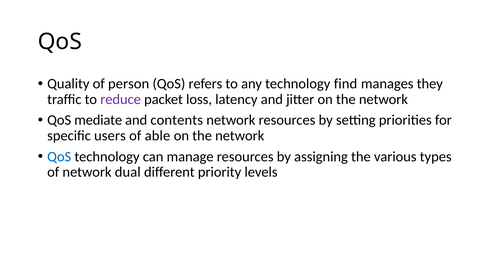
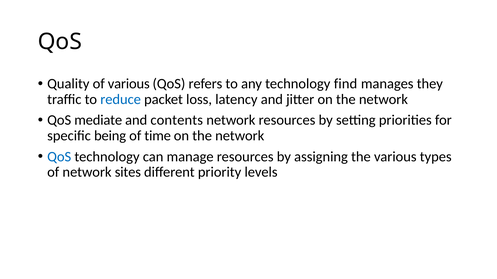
of person: person -> various
reduce colour: purple -> blue
users: users -> being
able: able -> time
dual: dual -> sites
